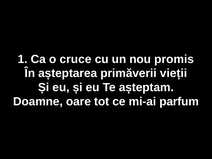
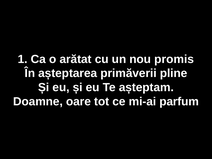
cruce: cruce -> arătat
vieții: vieții -> pline
